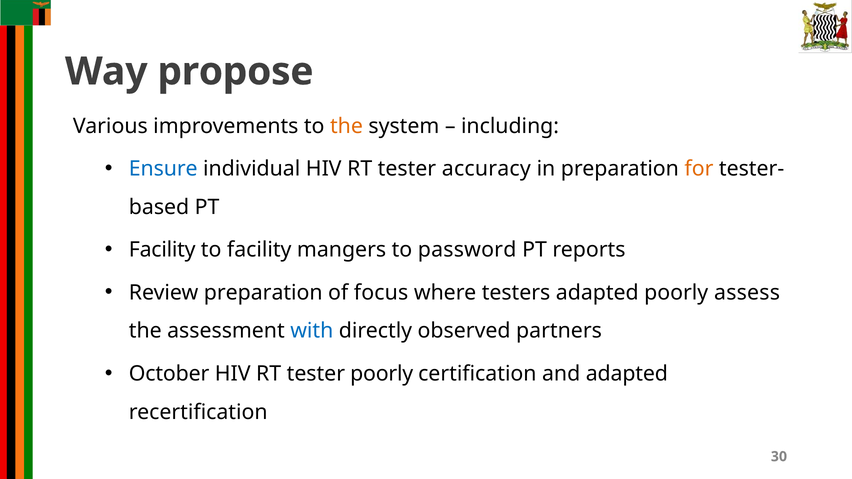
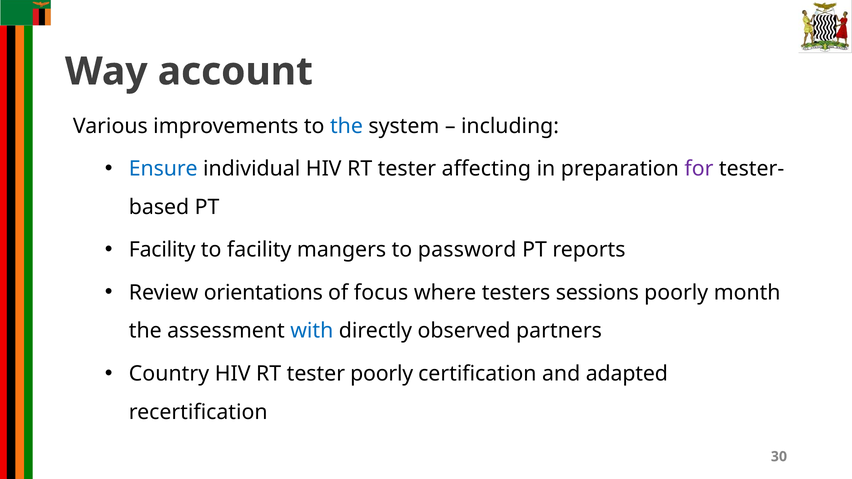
propose: propose -> account
the at (346, 126) colour: orange -> blue
accuracy: accuracy -> affecting
for colour: orange -> purple
Review preparation: preparation -> orientations
testers adapted: adapted -> sessions
assess: assess -> month
October: October -> Country
